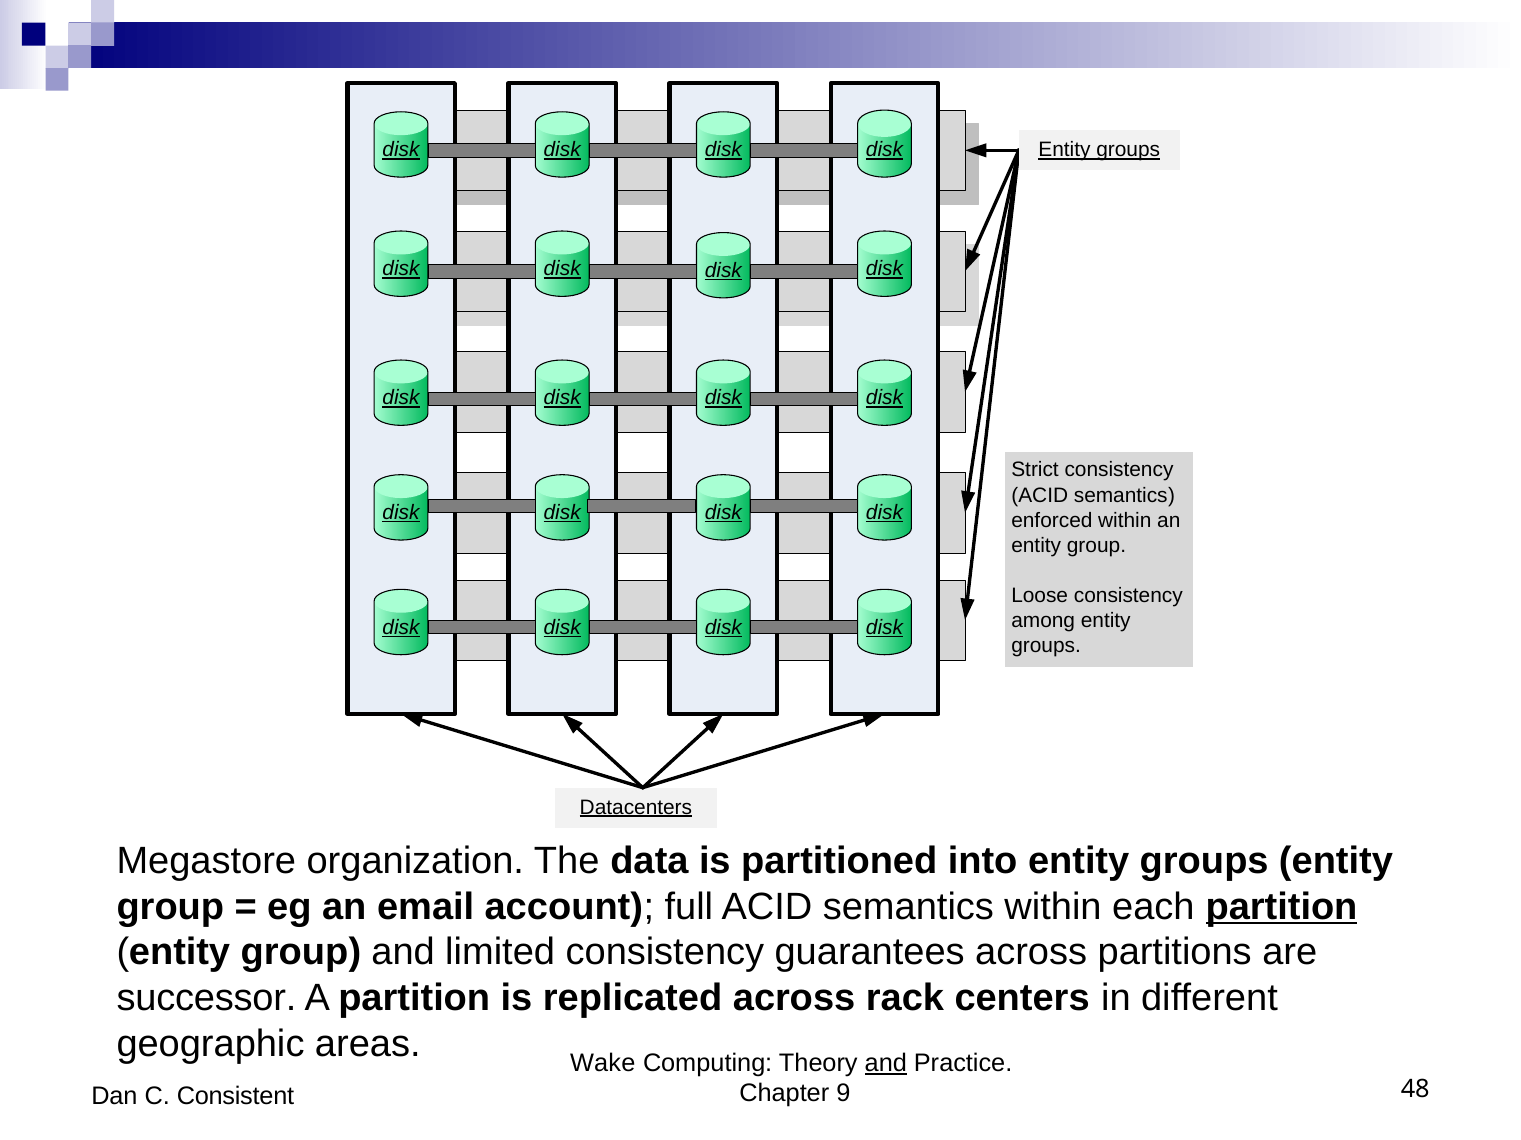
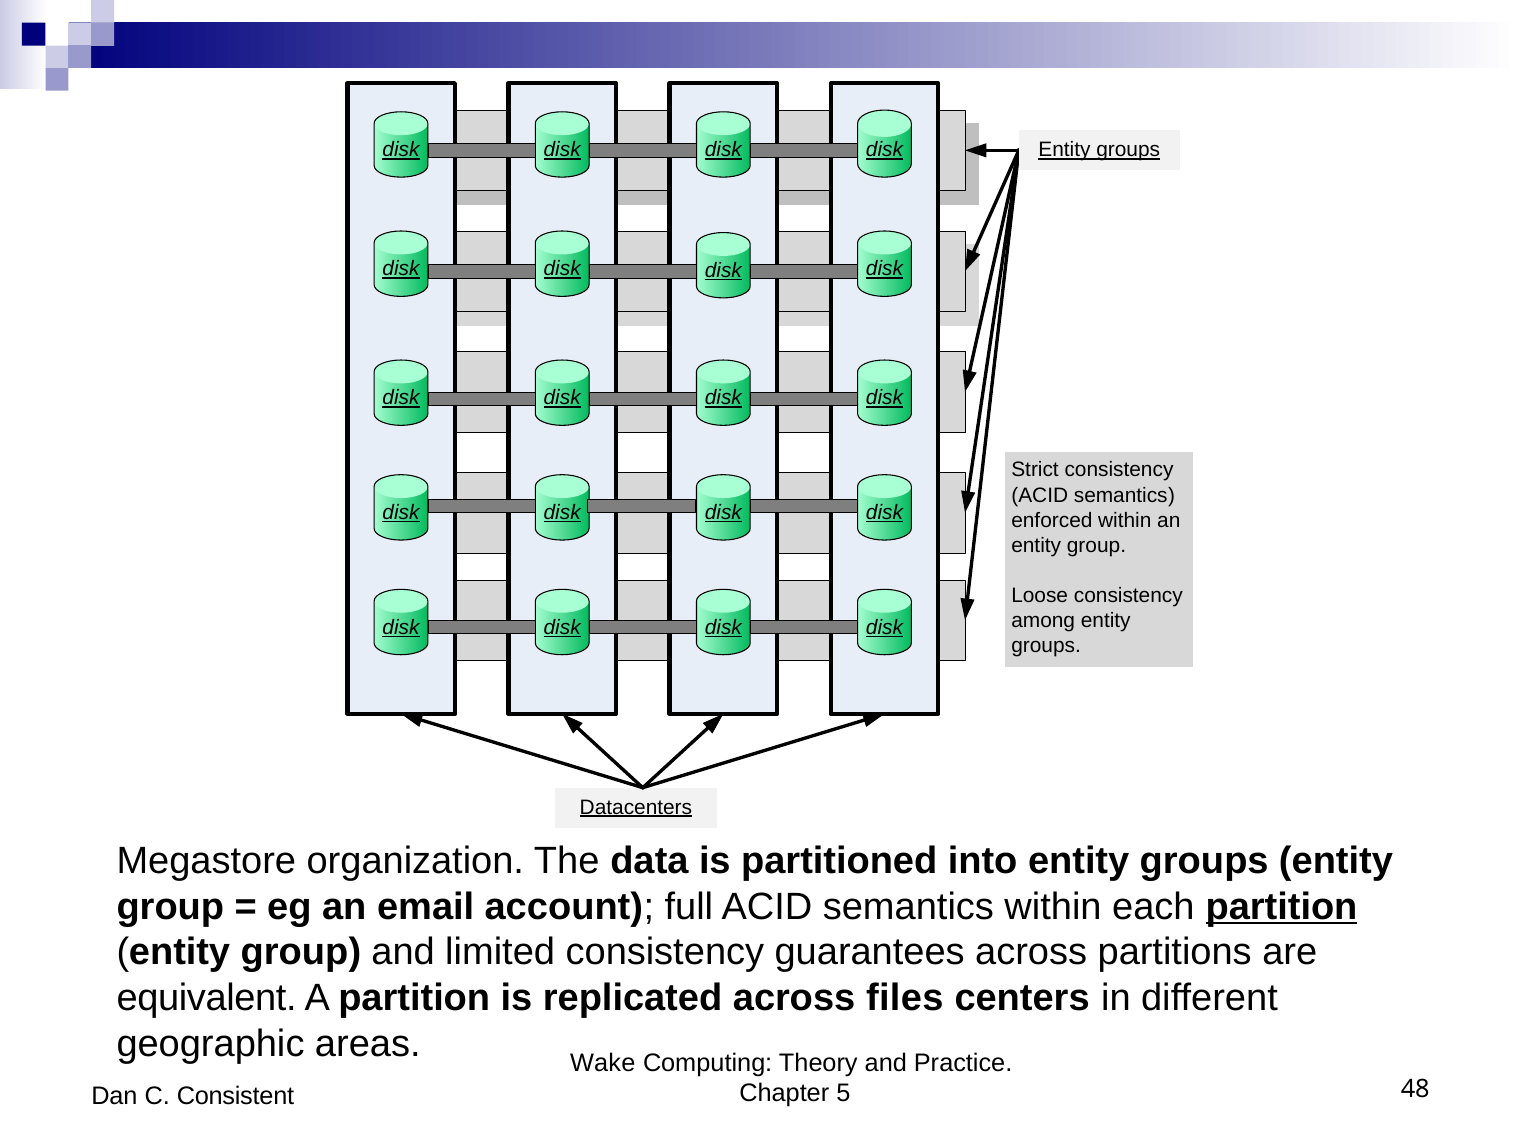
successor: successor -> equivalent
rack: rack -> files
and at (886, 1064) underline: present -> none
9: 9 -> 5
